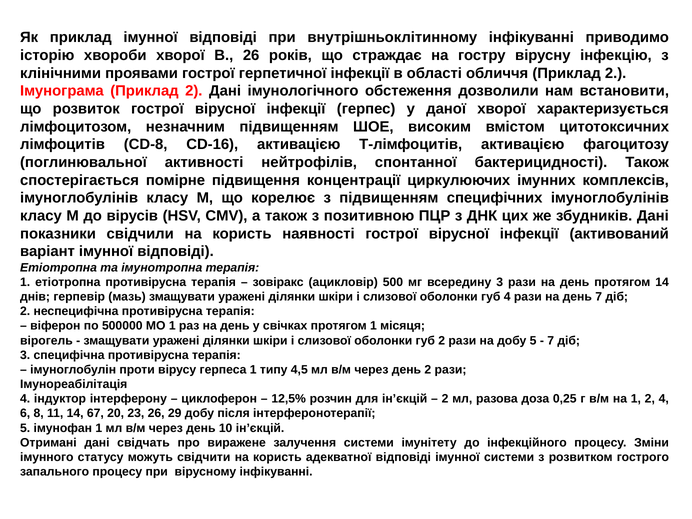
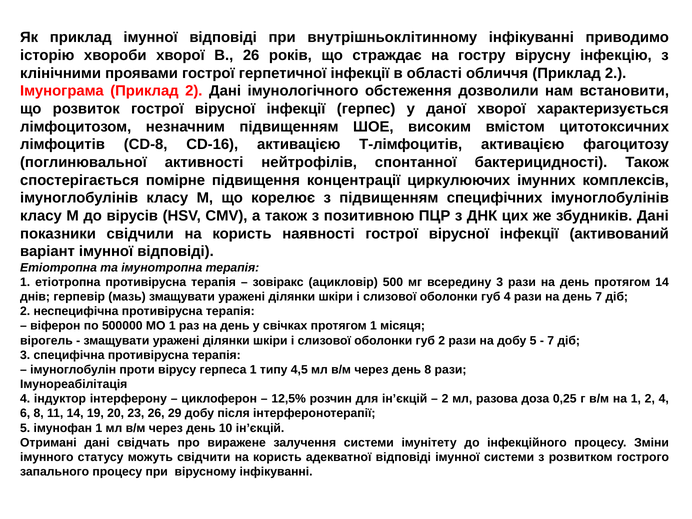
день 2: 2 -> 8
67: 67 -> 19
